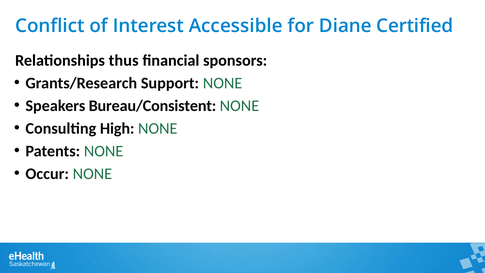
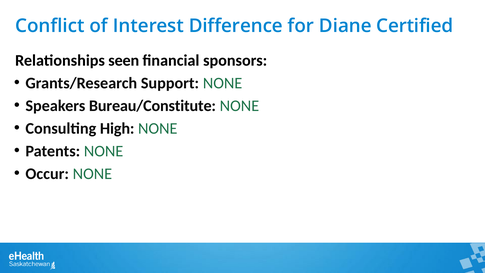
Accessible: Accessible -> Difference
thus: thus -> seen
Bureau/Consistent: Bureau/Consistent -> Bureau/Constitute
